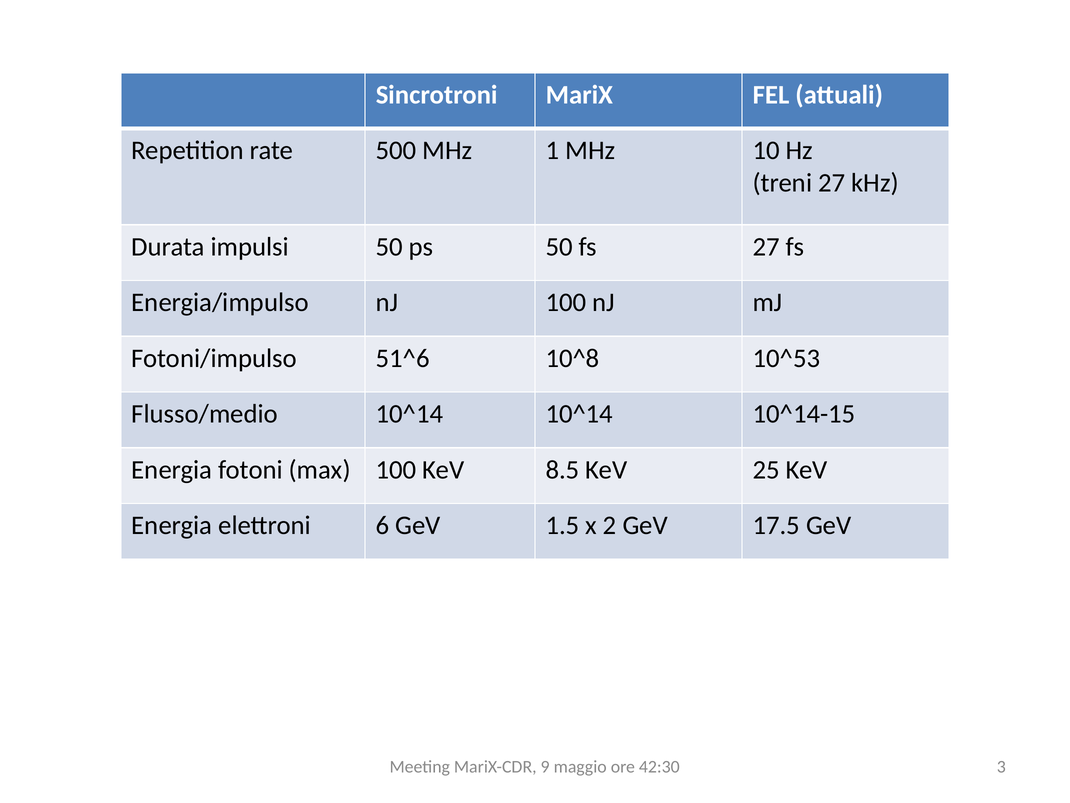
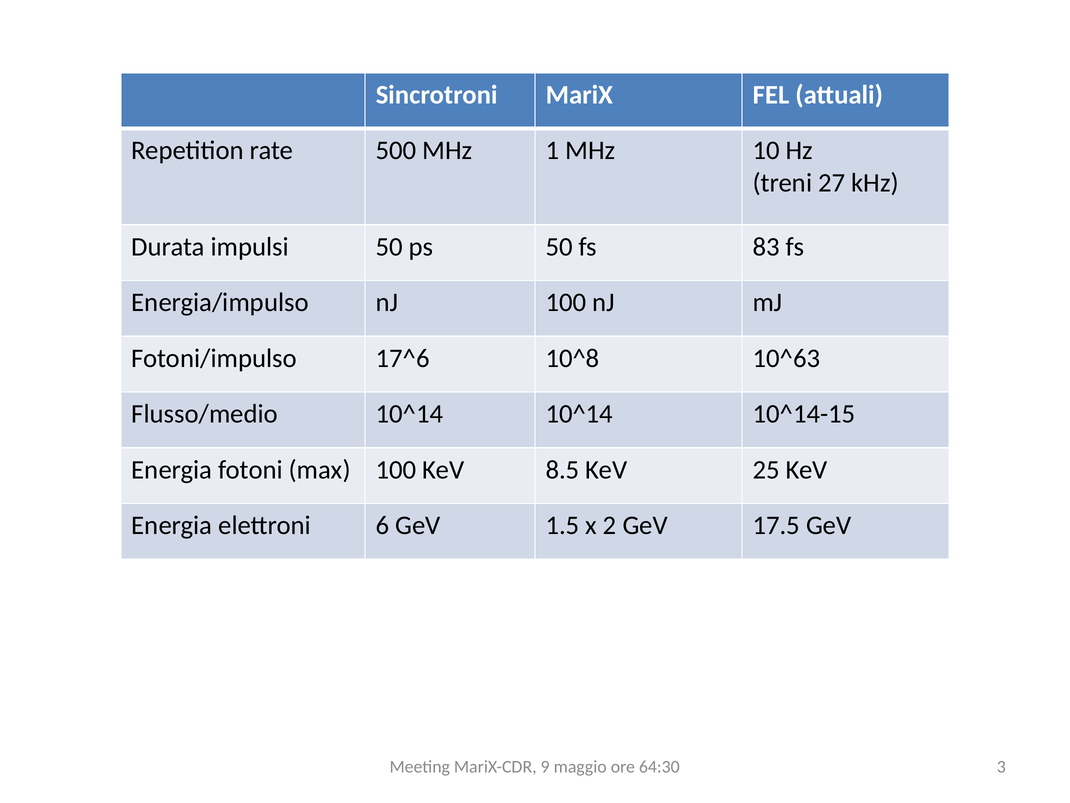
fs 27: 27 -> 83
51^6: 51^6 -> 17^6
10^53: 10^53 -> 10^63
42:30: 42:30 -> 64:30
